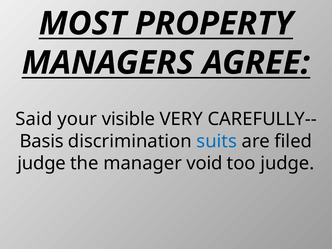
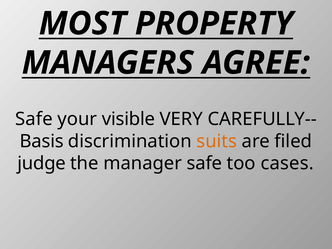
Said at (34, 119): Said -> Safe
suits colour: blue -> orange
manager void: void -> safe
too judge: judge -> cases
